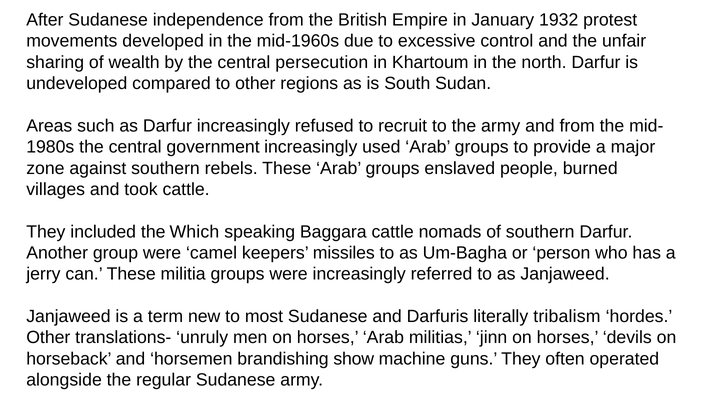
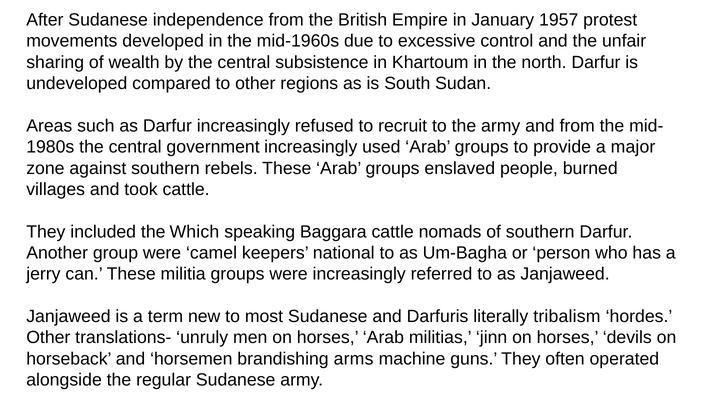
1932: 1932 -> 1957
persecution: persecution -> subsistence
missiles: missiles -> national
show: show -> arms
